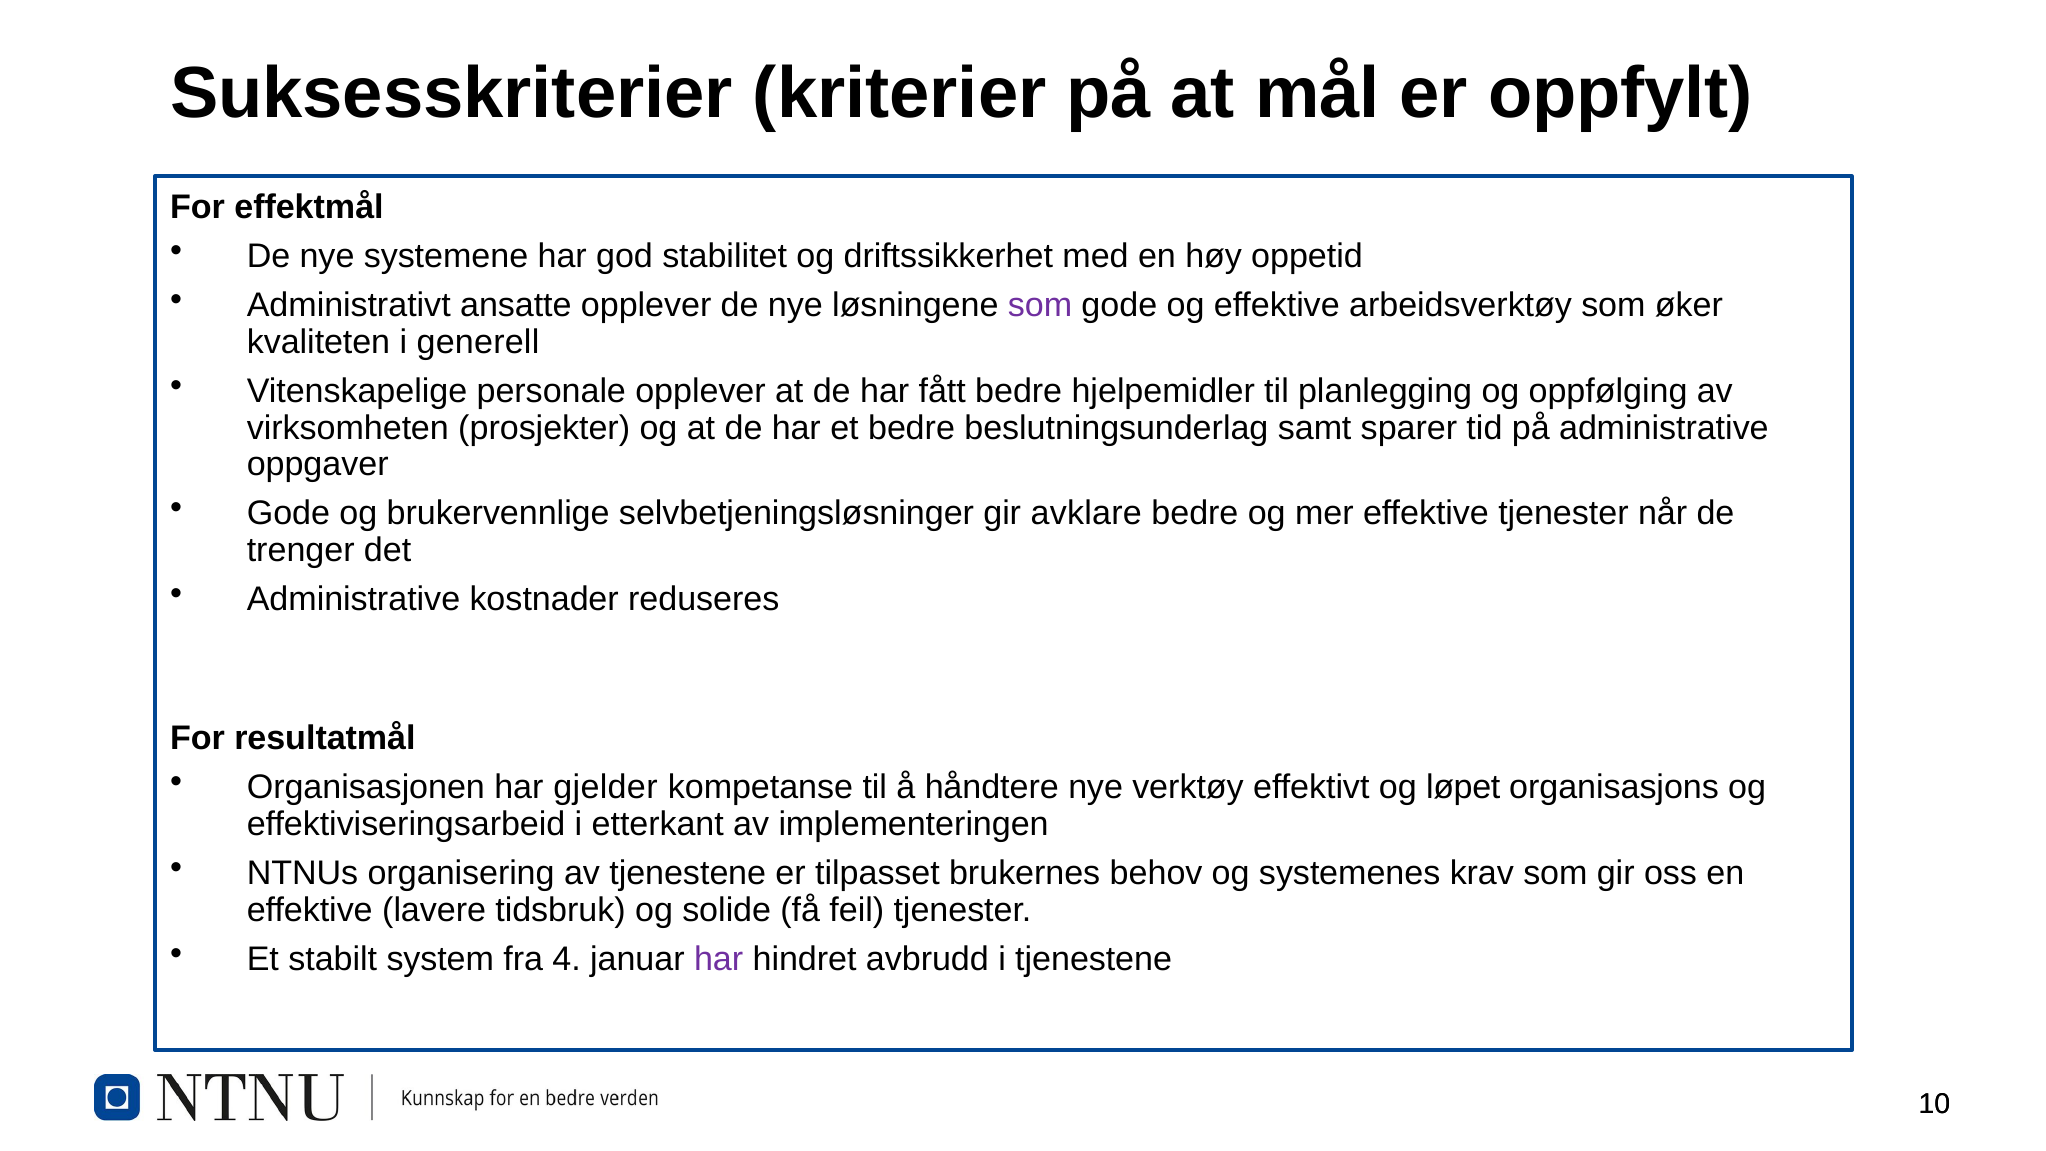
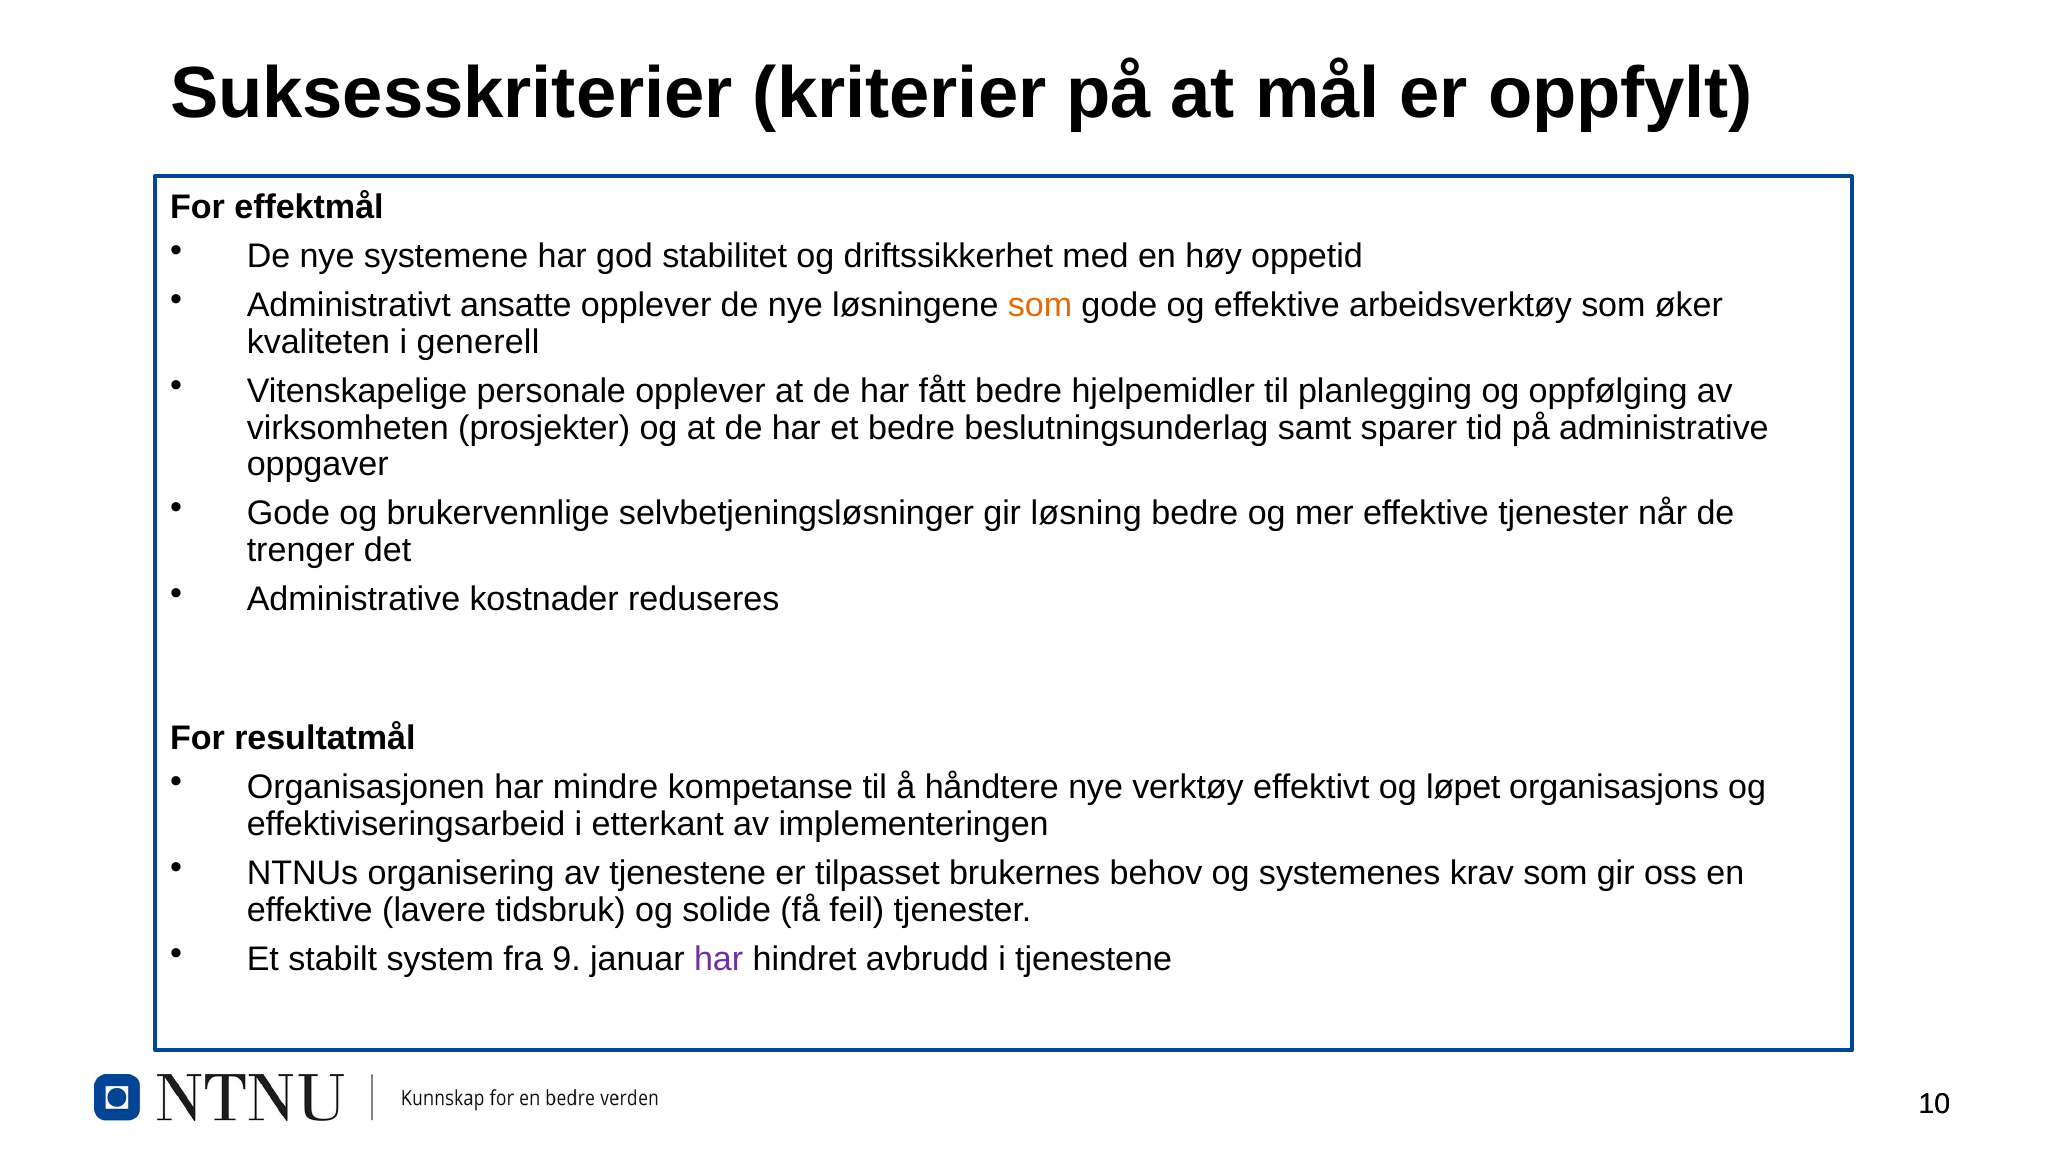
som at (1040, 305) colour: purple -> orange
avklare: avklare -> løsning
gjelder: gjelder -> mindre
4: 4 -> 9
